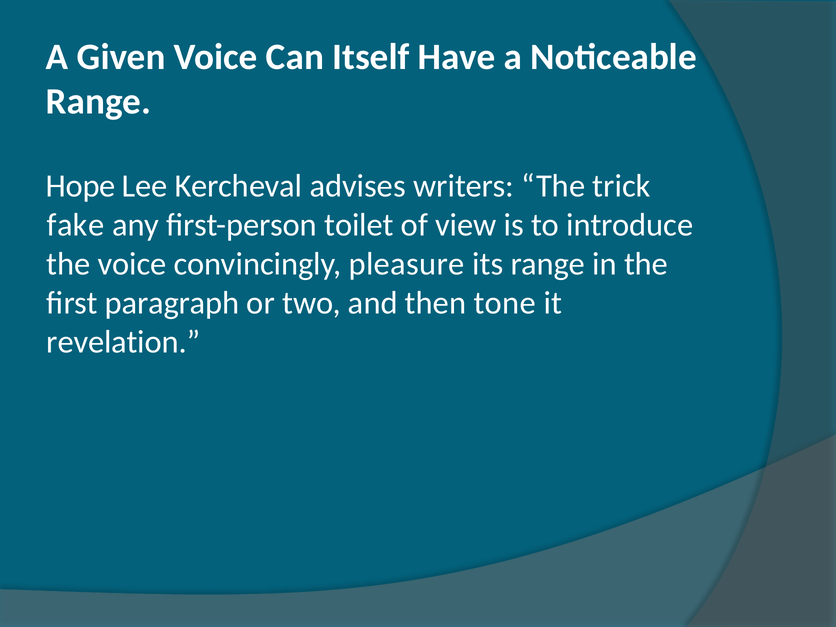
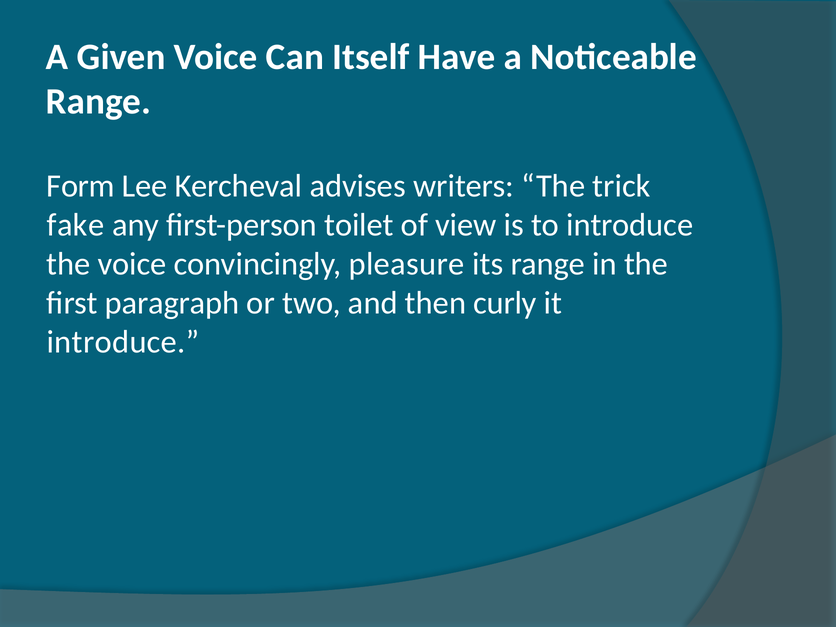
Hope: Hope -> Form
tone: tone -> curly
revelation at (123, 342): revelation -> introduce
